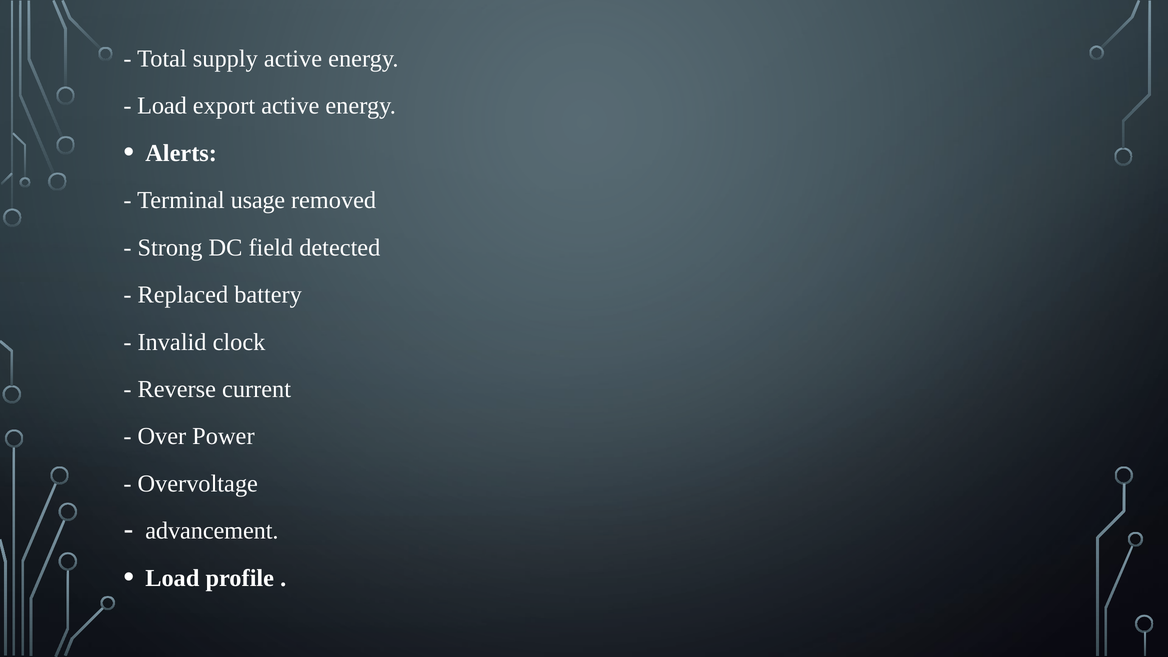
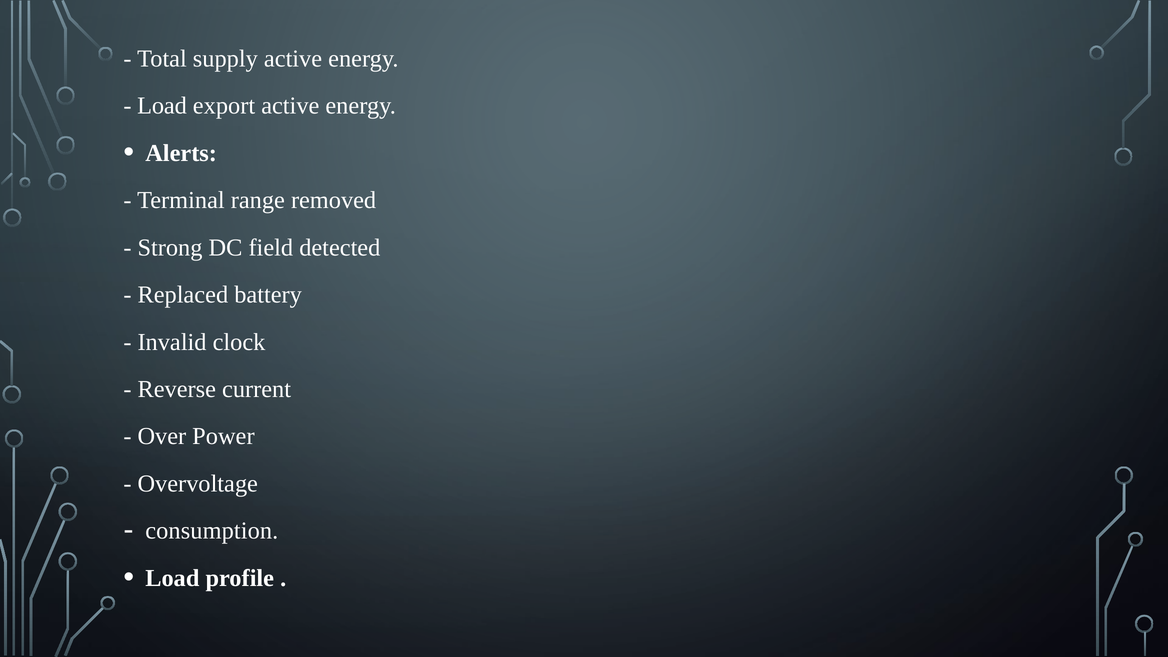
usage: usage -> range
advancement: advancement -> consumption
